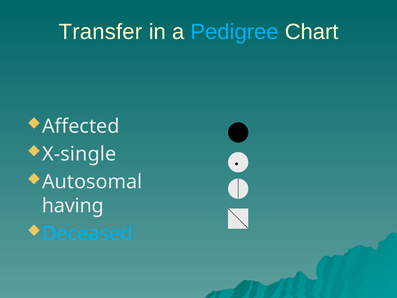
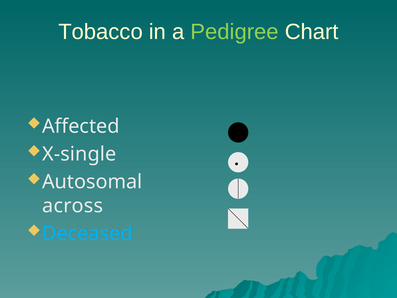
Transfer: Transfer -> Tobacco
Pedigree colour: light blue -> light green
having: having -> across
